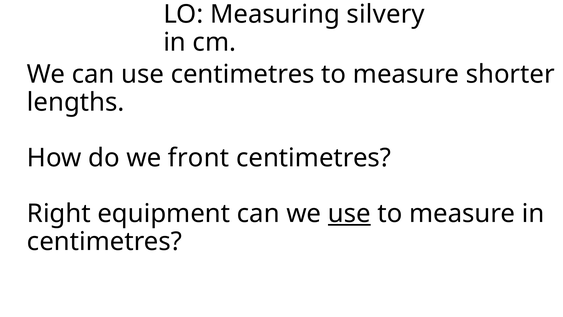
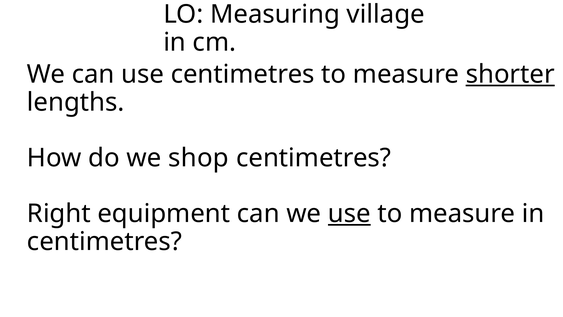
silvery: silvery -> village
shorter underline: none -> present
front: front -> shop
